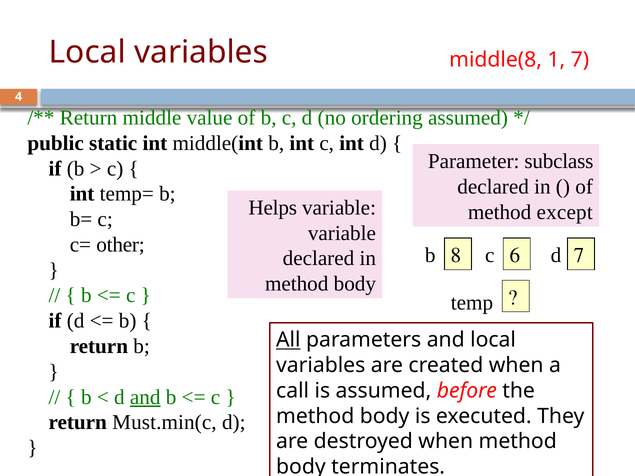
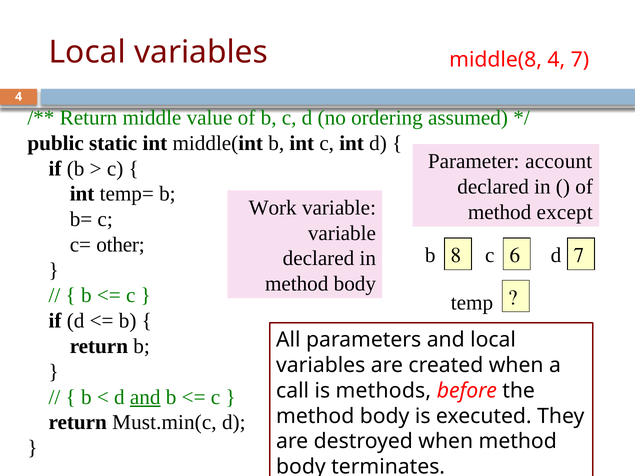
middle(8 1: 1 -> 4
subclass: subclass -> account
Helps: Helps -> Work
All underline: present -> none
is assumed: assumed -> methods
